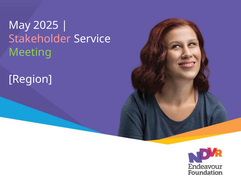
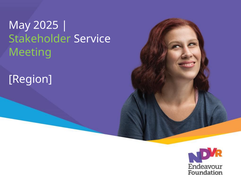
Stakeholder colour: pink -> light green
